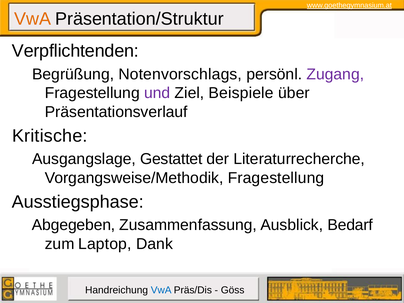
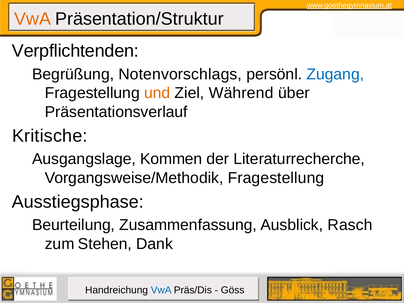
Zugang colour: purple -> blue
und colour: purple -> orange
Beispiele: Beispiele -> Während
Gestattet: Gestattet -> Kommen
Abgegeben: Abgegeben -> Beurteilung
Bedarf: Bedarf -> Rasch
Laptop: Laptop -> Stehen
